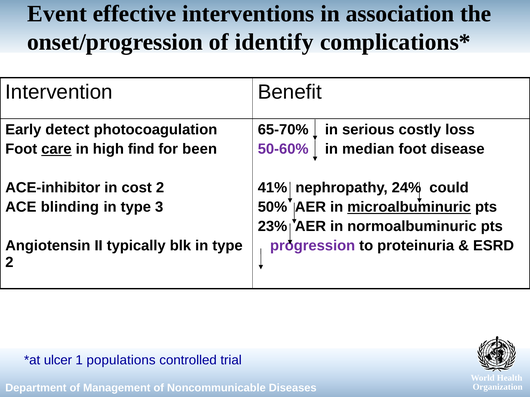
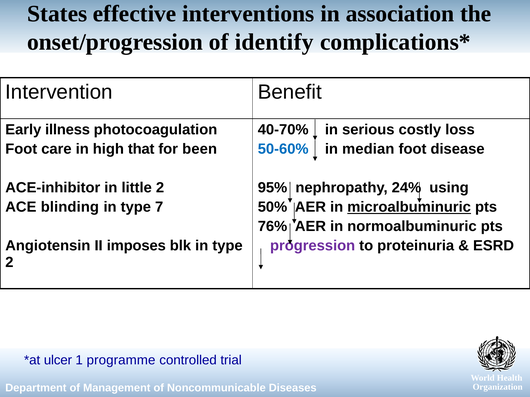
Event: Event -> States
detect: detect -> illness
65-70%: 65-70% -> 40-70%
care underline: present -> none
find: find -> that
50-60% colour: purple -> blue
cost: cost -> little
41%: 41% -> 95%
could: could -> using
3: 3 -> 7
23%: 23% -> 76%
typically: typically -> imposes
populations: populations -> programme
